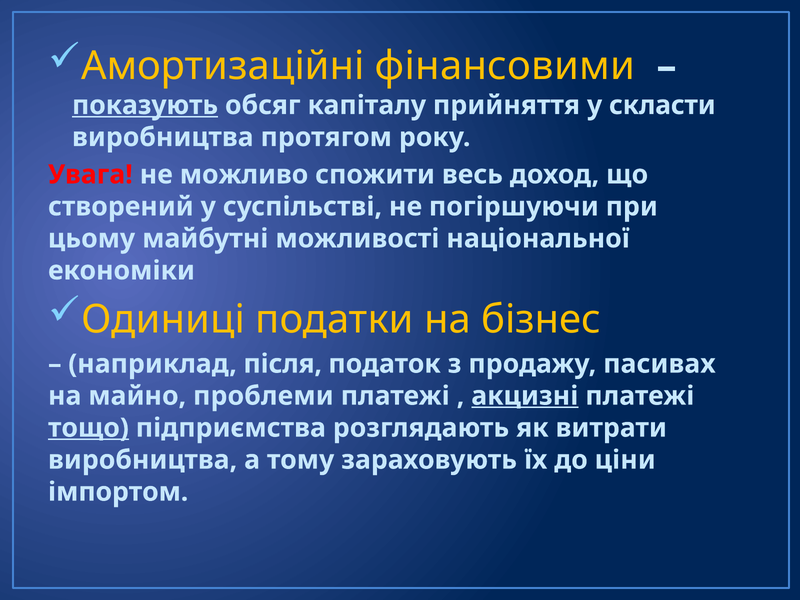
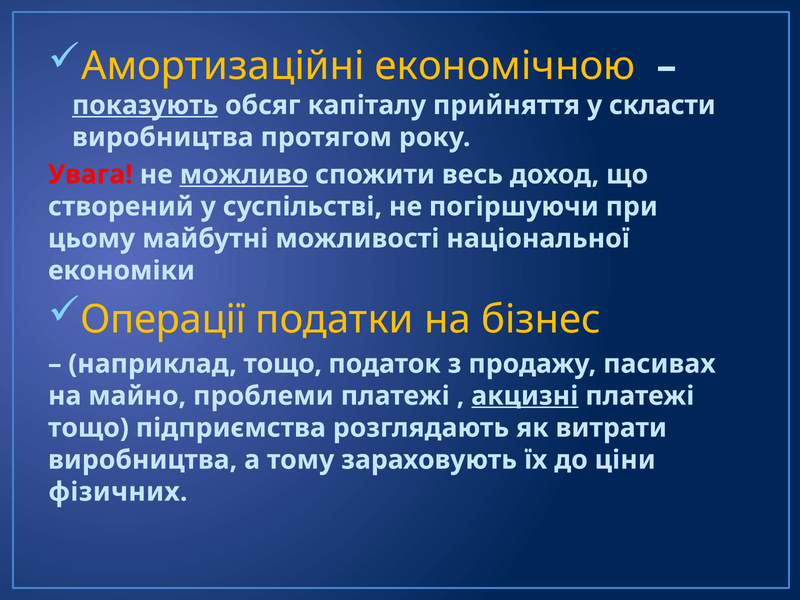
фінансовими: фінансовими -> економічною
можливо underline: none -> present
Одиниці: Одиниці -> Операції
наприклад після: після -> тощо
тощо at (88, 428) underline: present -> none
імпортом: імпортом -> фізичних
